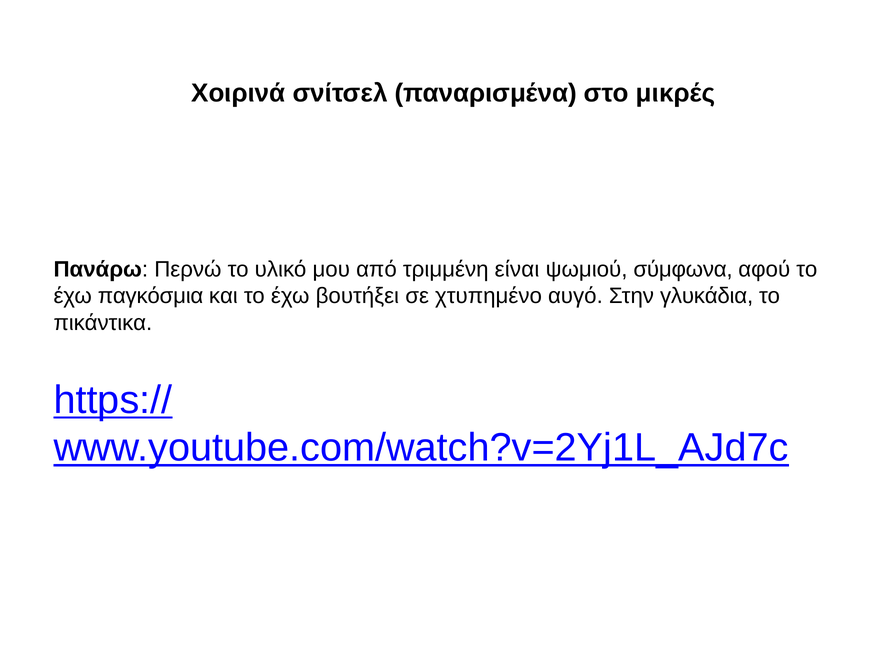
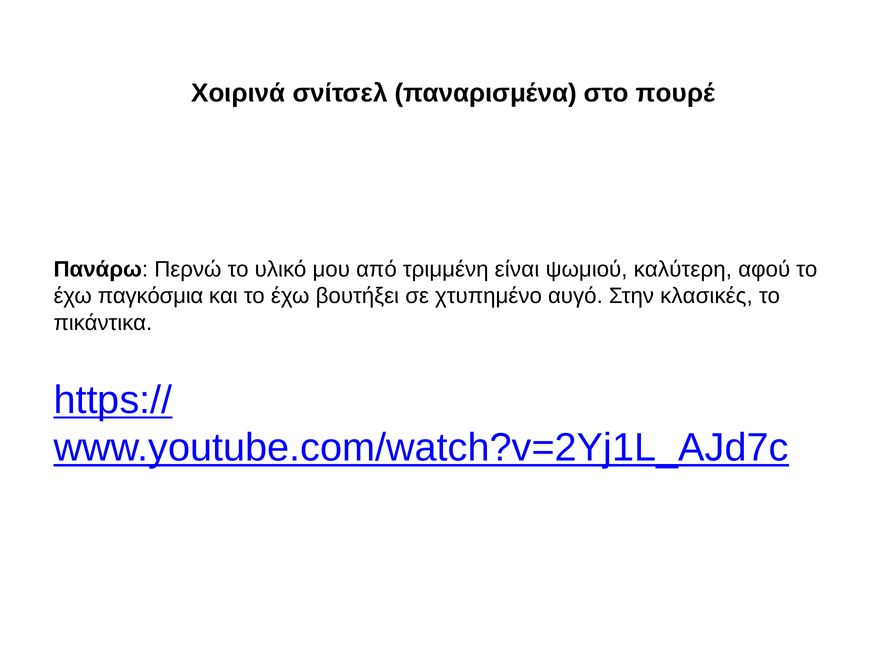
μικρές: μικρές -> πουρέ
σύμφωνα: σύμφωνα -> καλύτερη
γλυκάδια: γλυκάδια -> κλασικές
